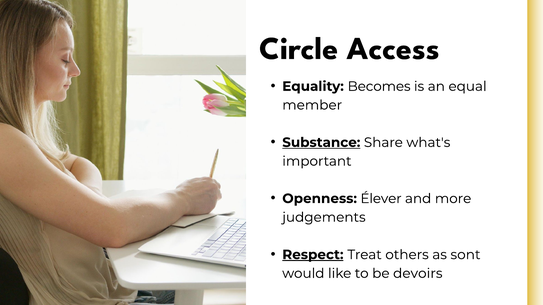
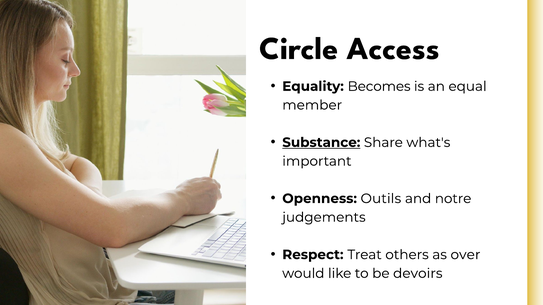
Élever: Élever -> Outils
more: more -> notre
Respect underline: present -> none
sont: sont -> over
